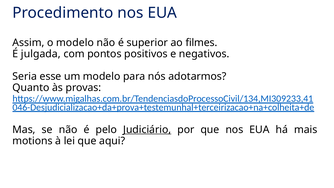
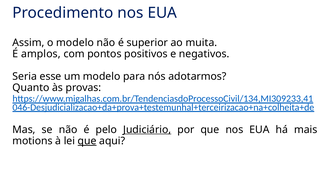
filmes: filmes -> muita
julgada: julgada -> amplos
que at (87, 141) underline: none -> present
